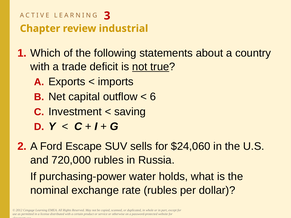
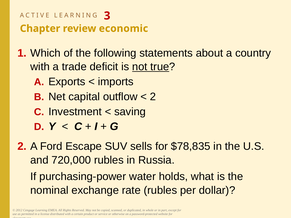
industrial: industrial -> economic
6 at (153, 97): 6 -> 2
$24,060: $24,060 -> $78,835
